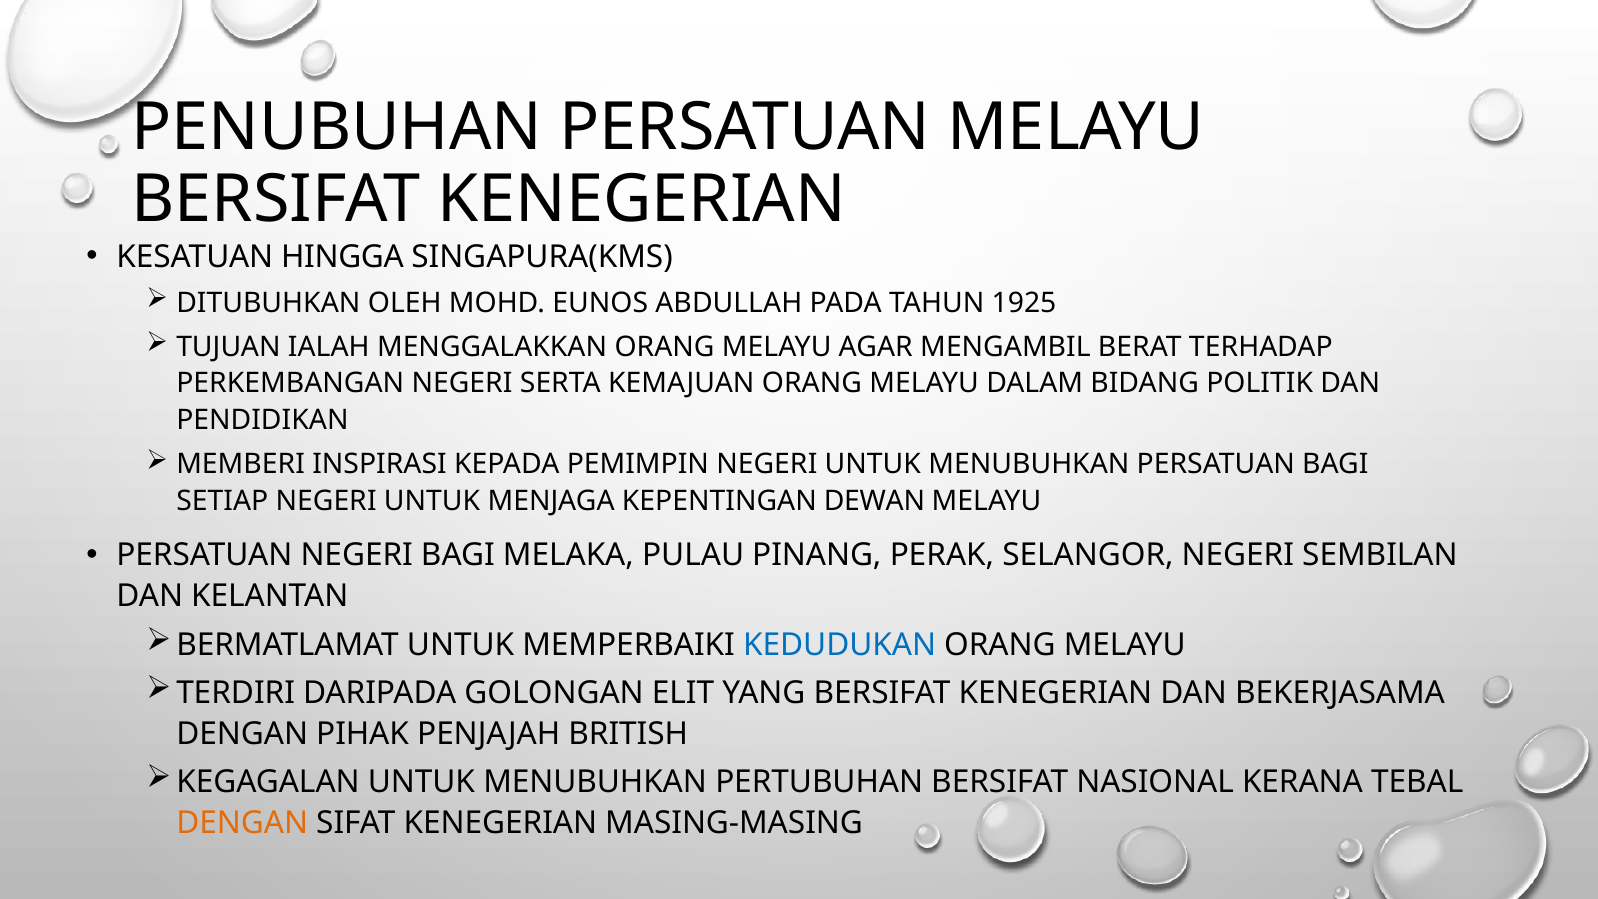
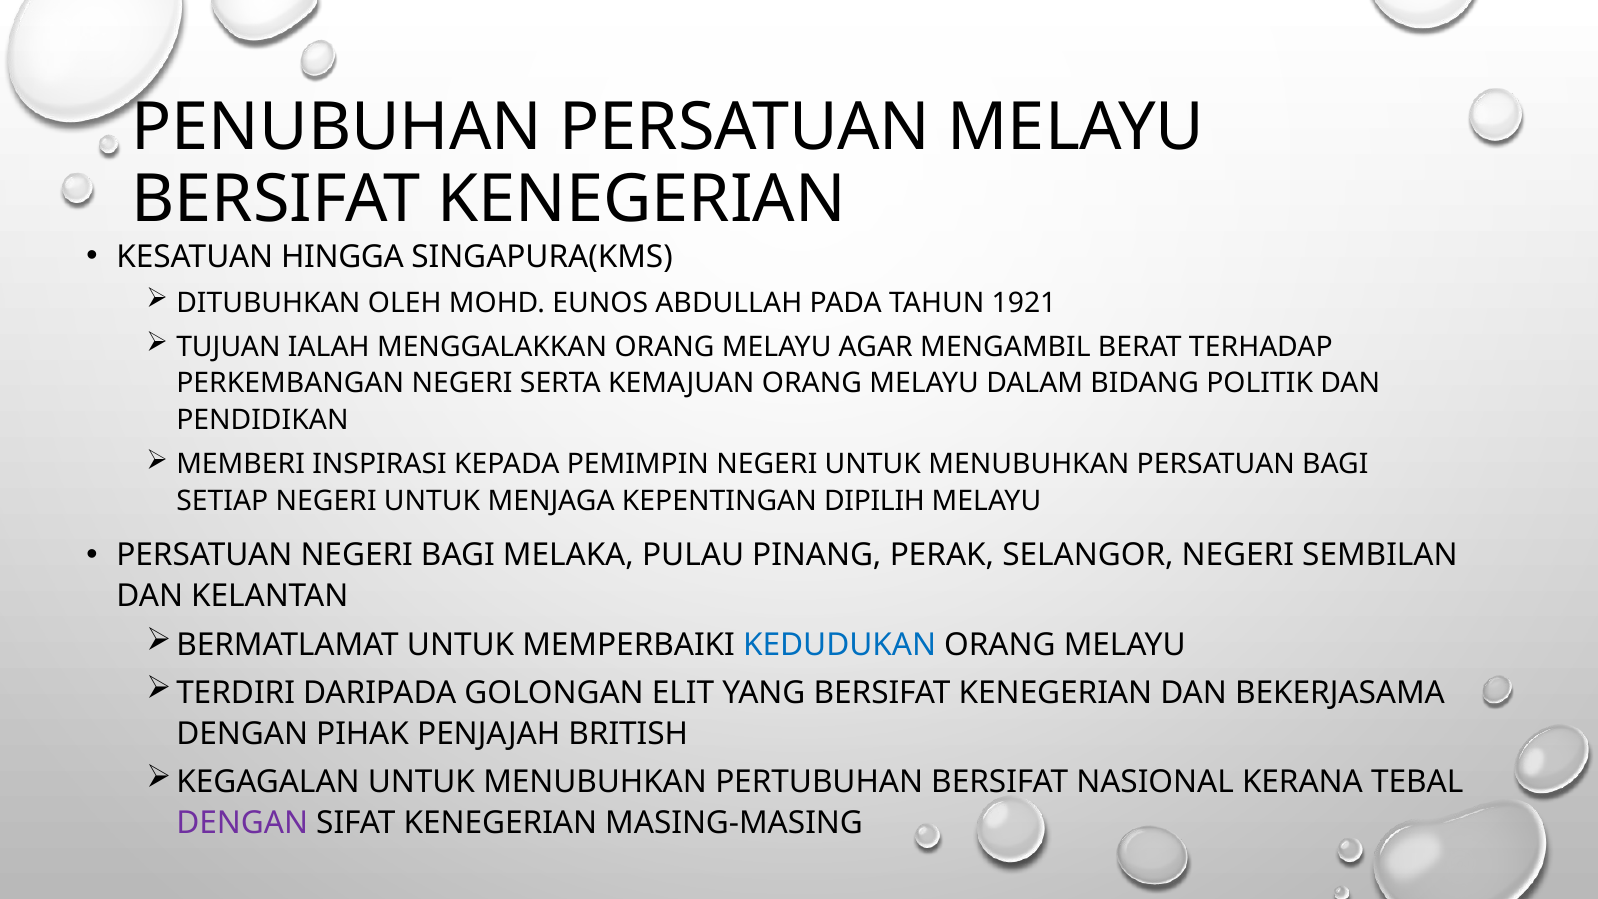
1925: 1925 -> 1921
DEWAN: DEWAN -> DIPILIH
DENGAN at (242, 823) colour: orange -> purple
